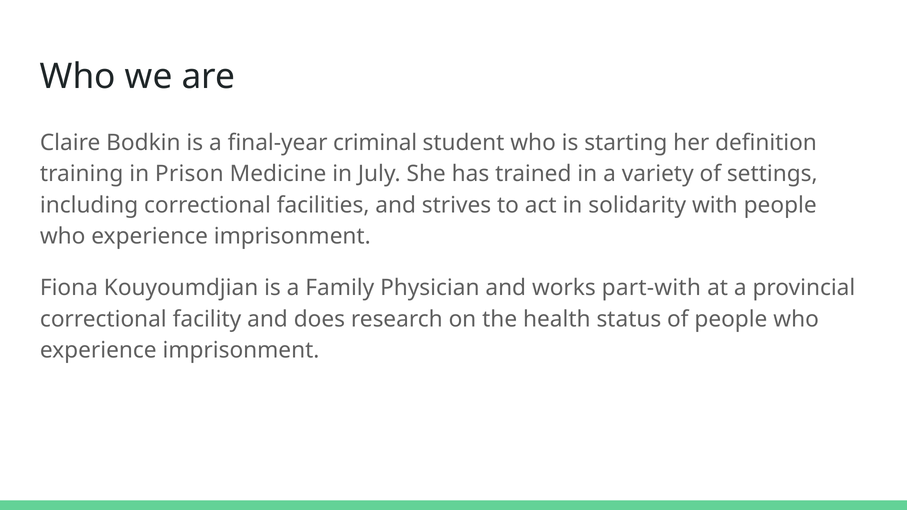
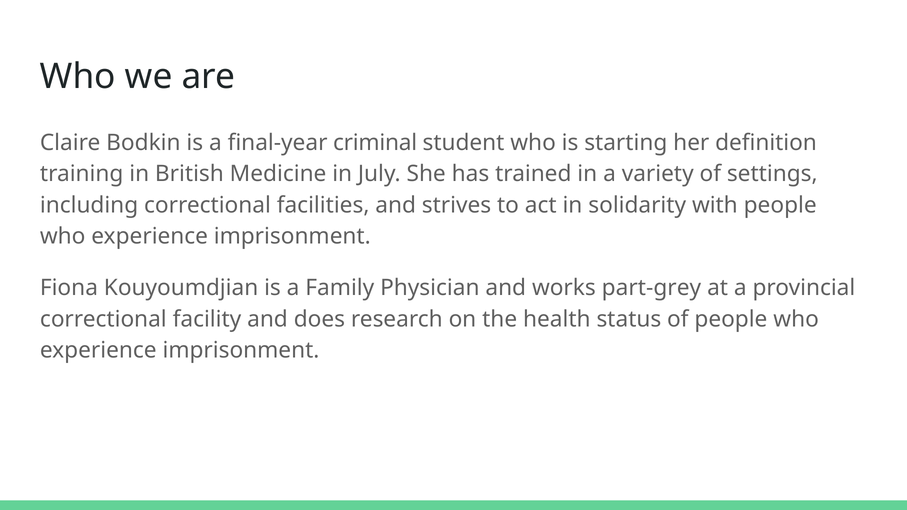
Prison: Prison -> British
part-with: part-with -> part-grey
